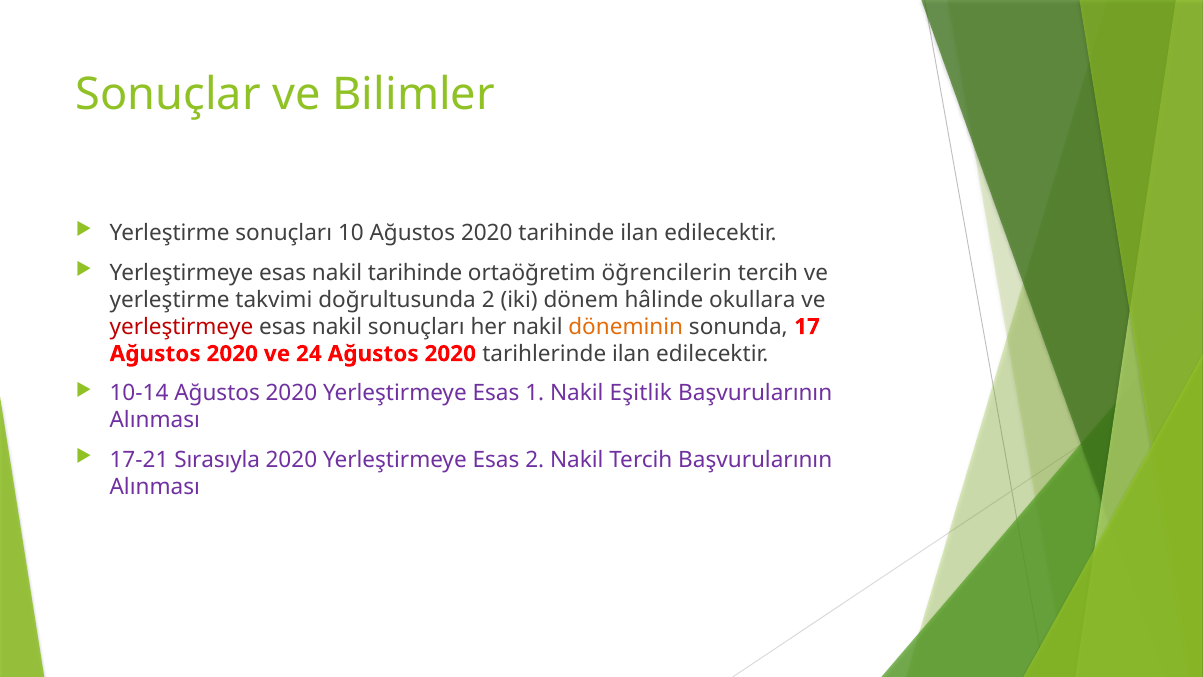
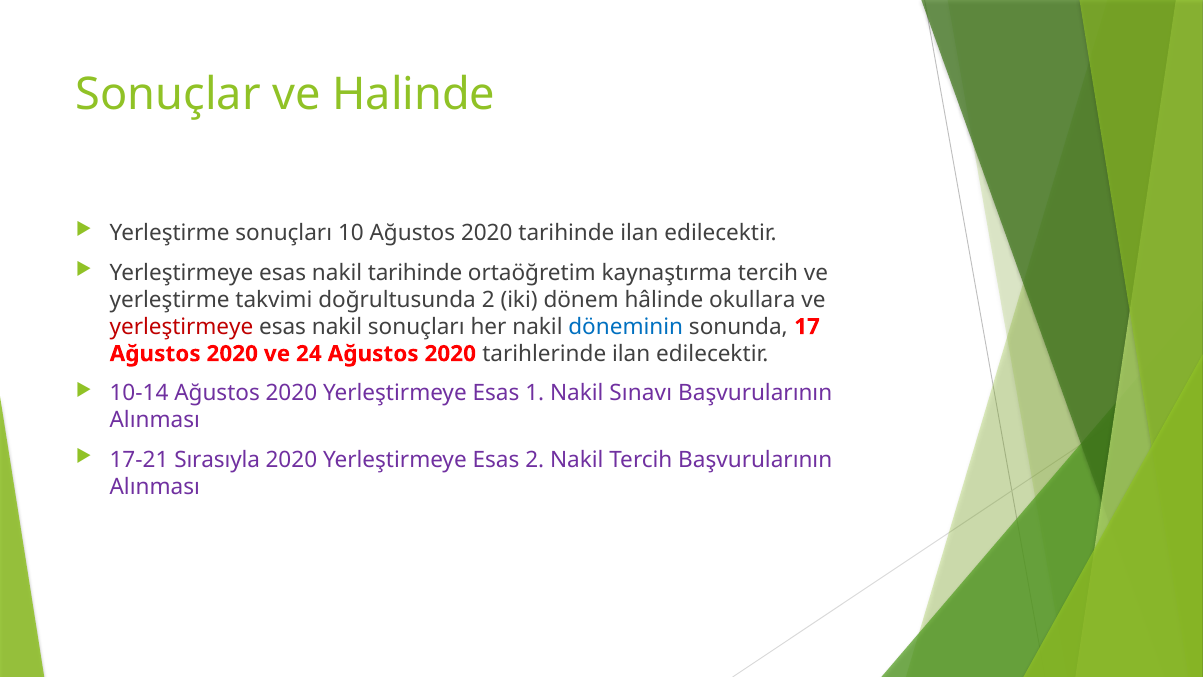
Bilimler: Bilimler -> Halinde
öğrencilerin: öğrencilerin -> kaynaştırma
döneminin colour: orange -> blue
Eşitlik: Eşitlik -> Sınavı
